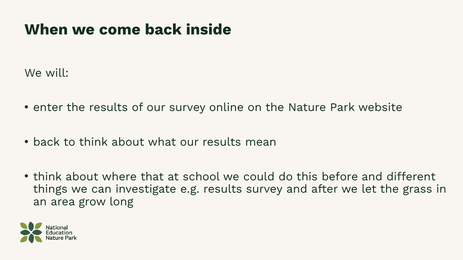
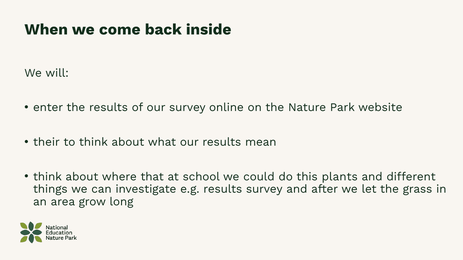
back at (46, 142): back -> their
before: before -> plants
